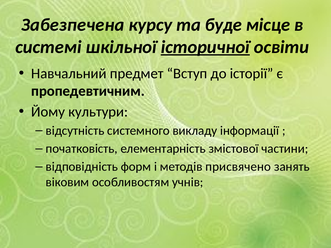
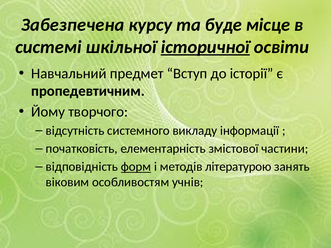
культури: культури -> творчого
форм underline: none -> present
присвячено: присвячено -> літературою
